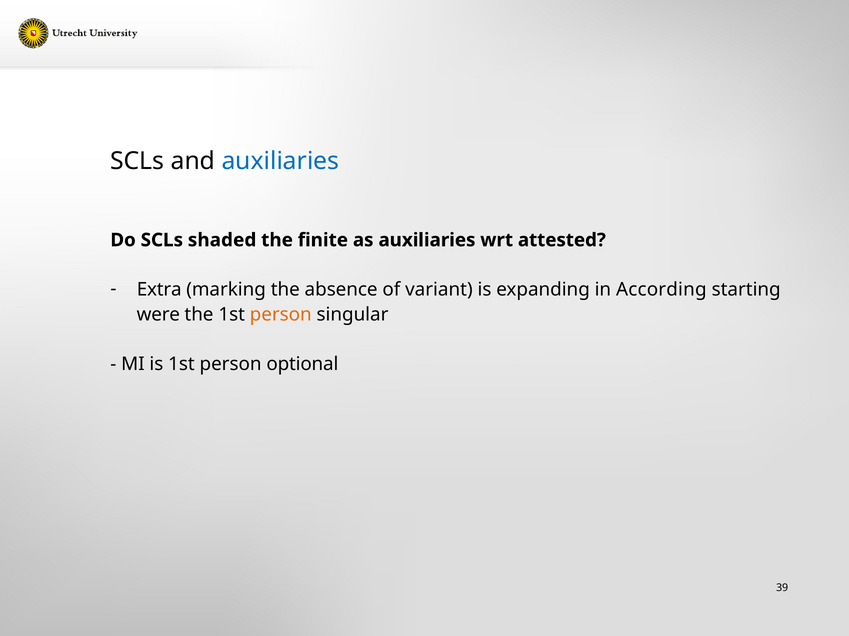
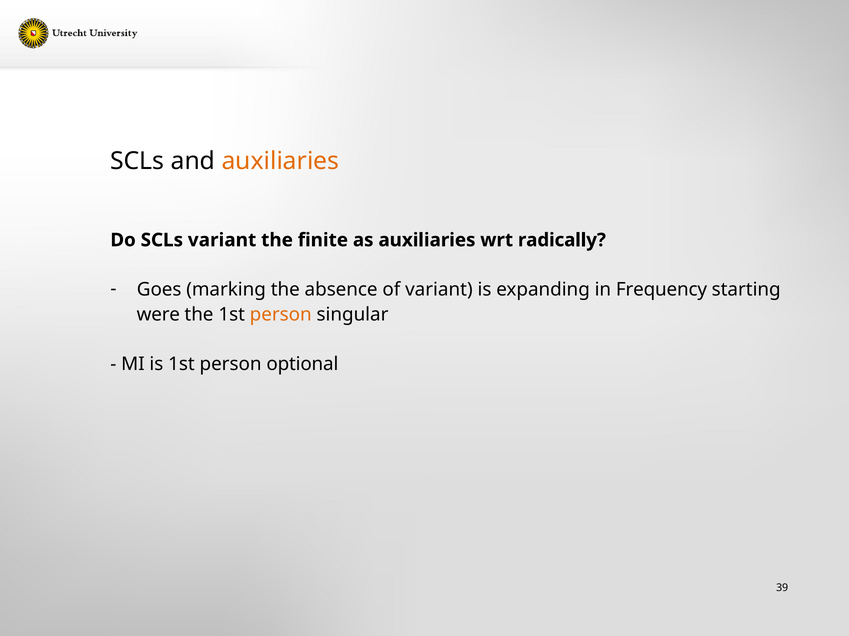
auxiliaries at (280, 161) colour: blue -> orange
SCLs shaded: shaded -> variant
attested: attested -> radically
Extra: Extra -> Goes
According: According -> Frequency
